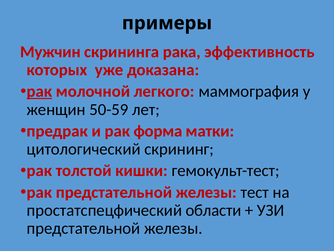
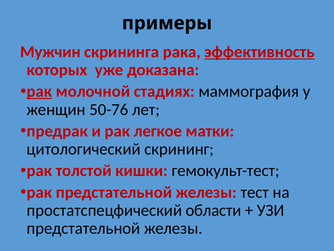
эффективность underline: none -> present
легкого: легкого -> стадиях
50-59: 50-59 -> 50-76
форма: форма -> легкое
